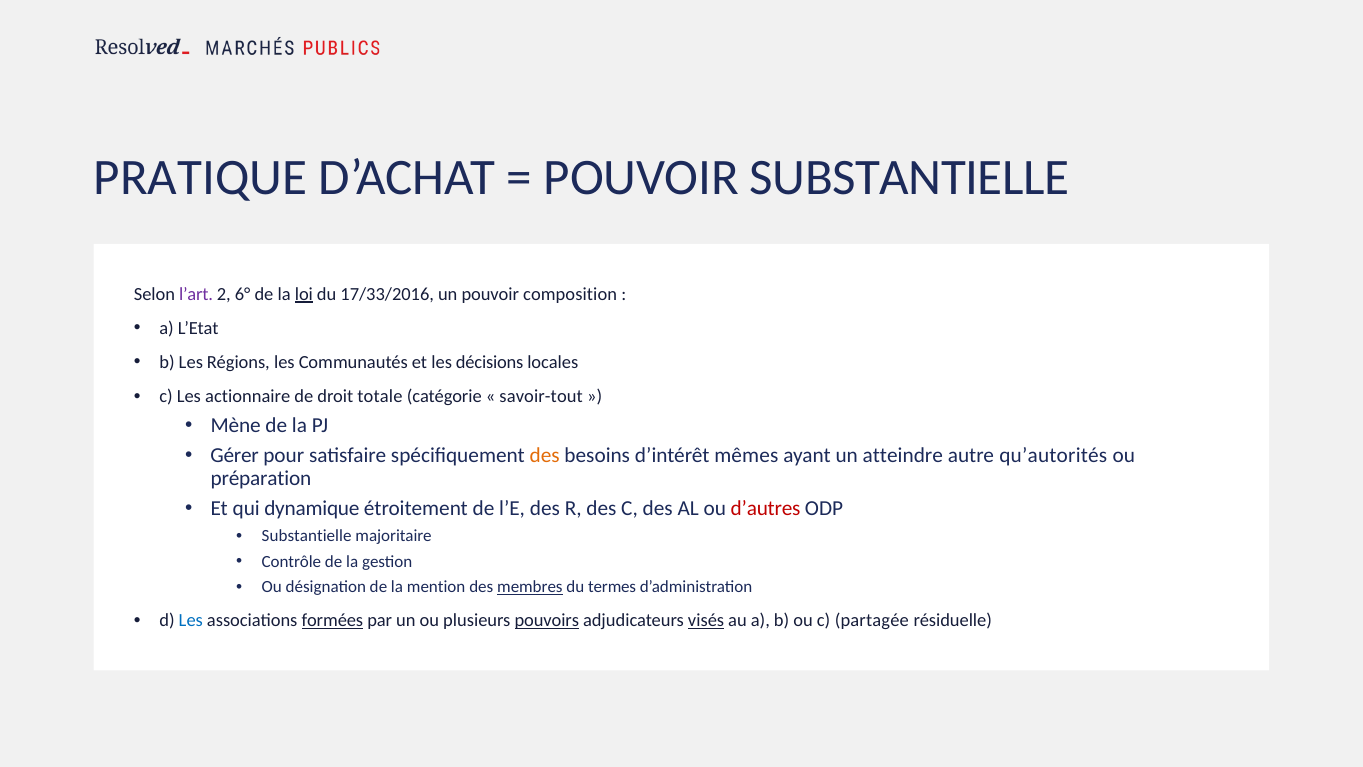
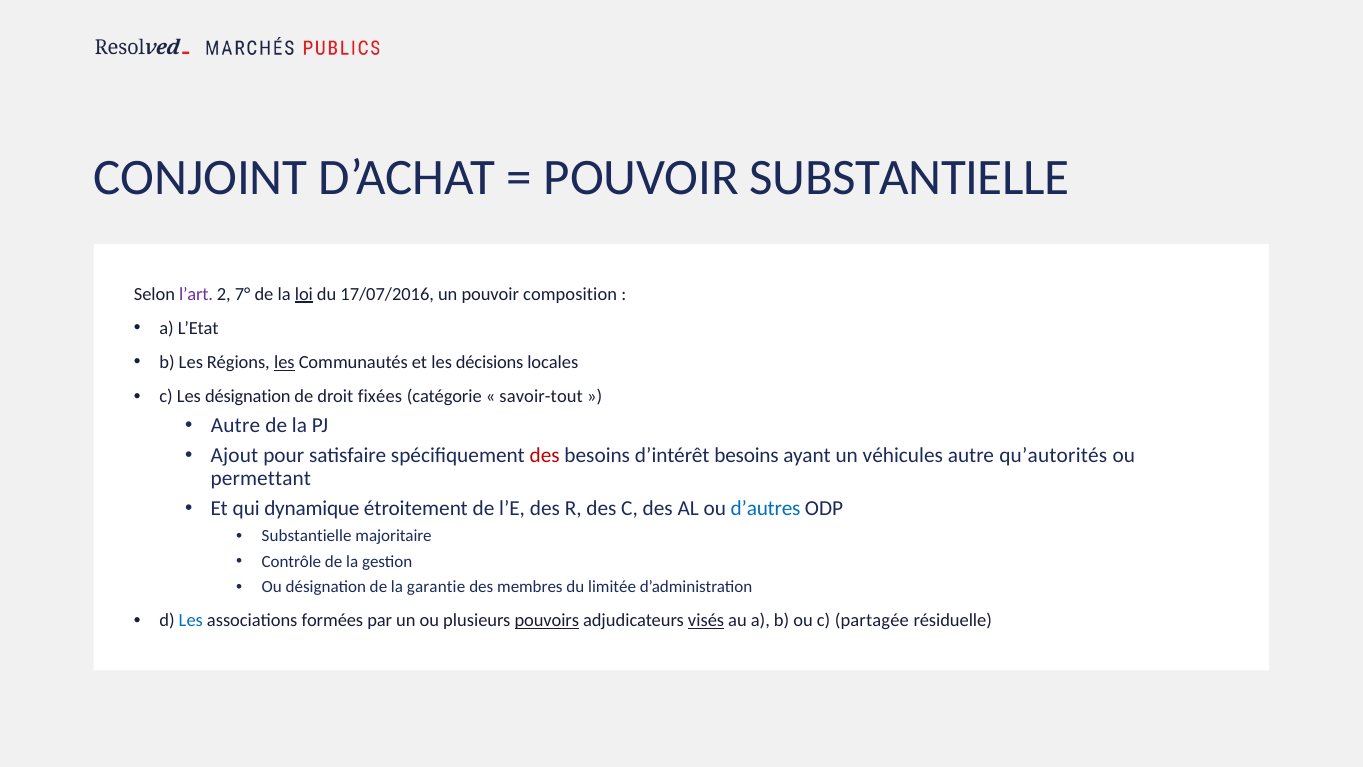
PRATIQUE: PRATIQUE -> CONJOINT
6°: 6° -> 7°
17/33/2016: 17/33/2016 -> 17/07/2016
les at (284, 362) underline: none -> present
Les actionnaire: actionnaire -> désignation
totale: totale -> fixées
Mène at (236, 425): Mène -> Autre
Gérer: Gérer -> Ajout
des at (545, 455) colour: orange -> red
d’intérêt mêmes: mêmes -> besoins
atteindre: atteindre -> véhicules
préparation: préparation -> permettant
d’autres colour: red -> blue
mention: mention -> garantie
membres underline: present -> none
termes: termes -> limitée
formées underline: present -> none
